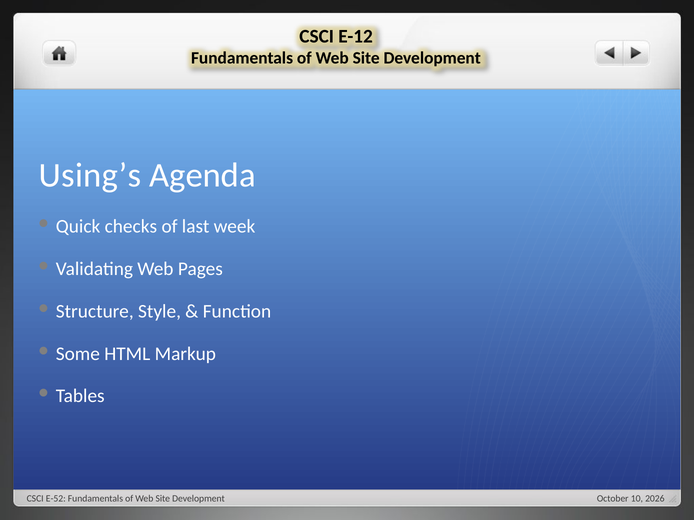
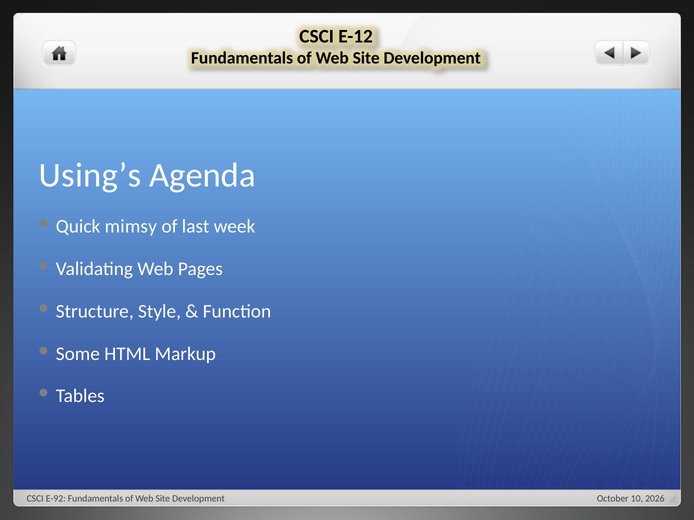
checks: checks -> mimsy
E-52: E-52 -> E-92
